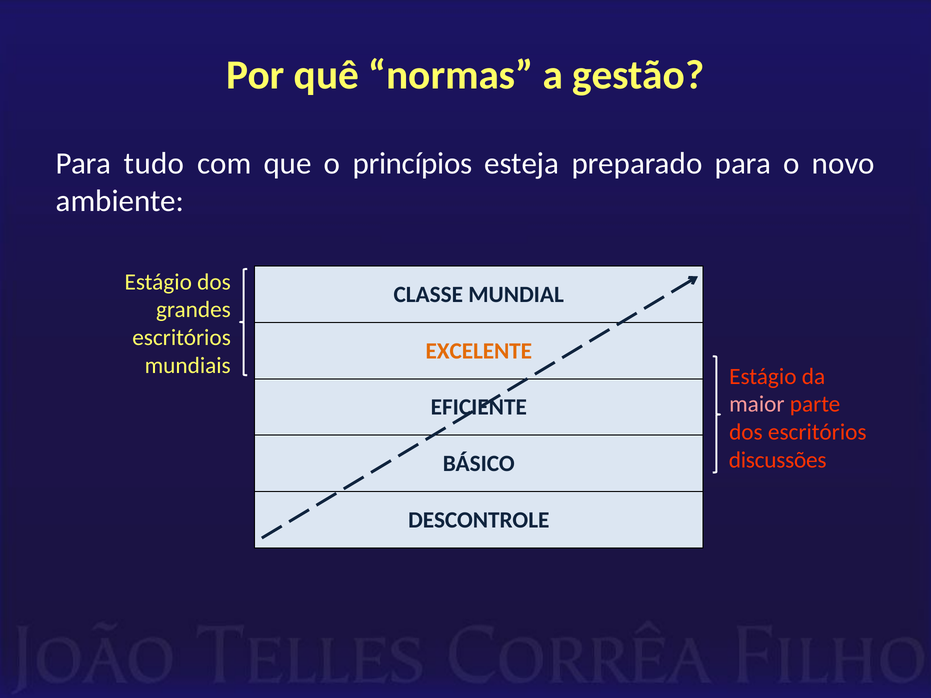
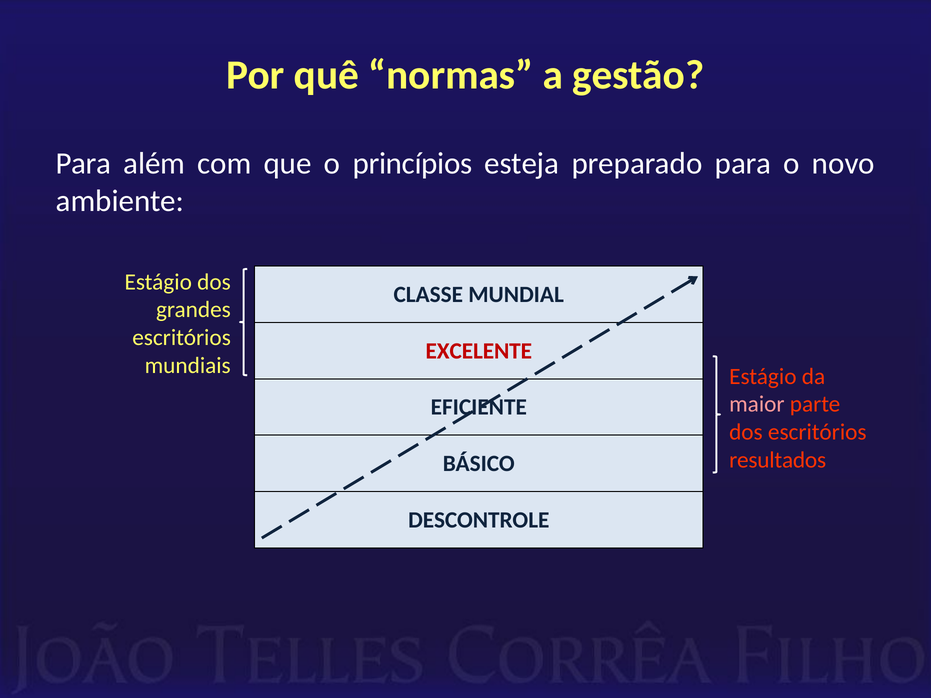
tudo: tudo -> além
EXCELENTE colour: orange -> red
discussões: discussões -> resultados
